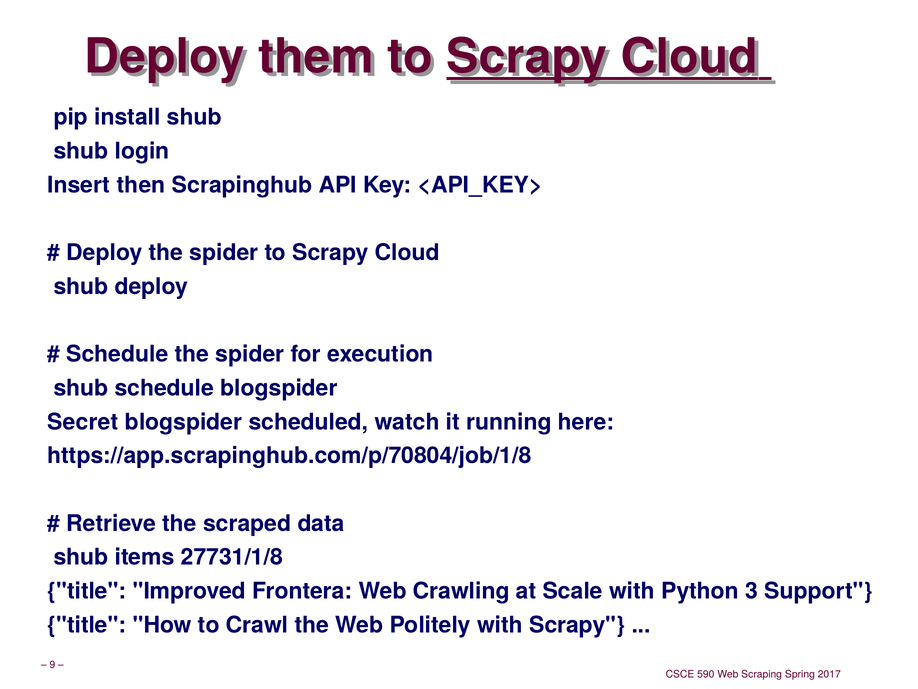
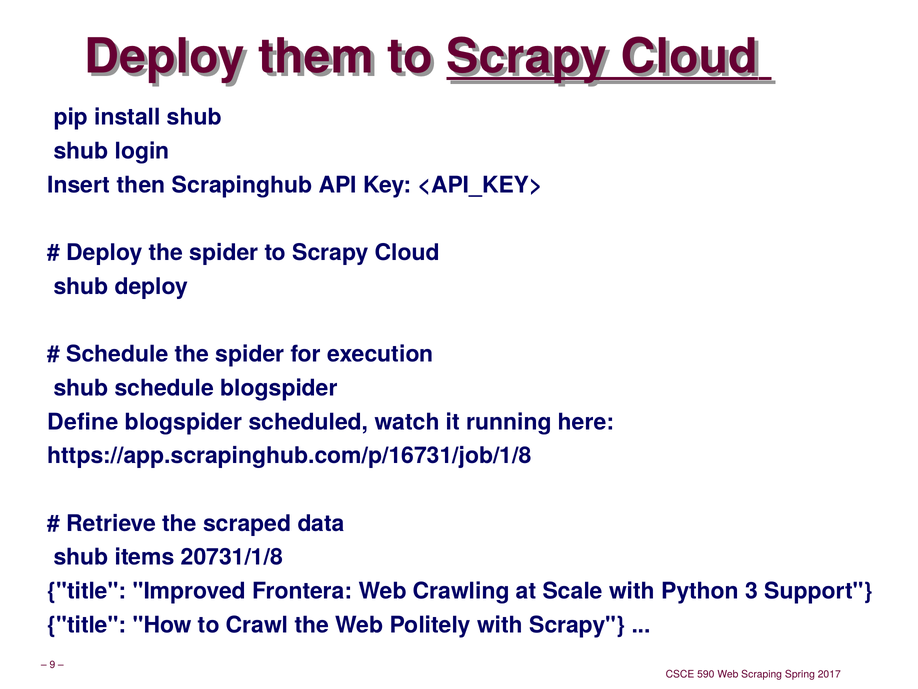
Secret: Secret -> Define
https://app.scrapinghub.com/p/70804/job/1/8: https://app.scrapinghub.com/p/70804/job/1/8 -> https://app.scrapinghub.com/p/16731/job/1/8
27731/1/8: 27731/1/8 -> 20731/1/8
